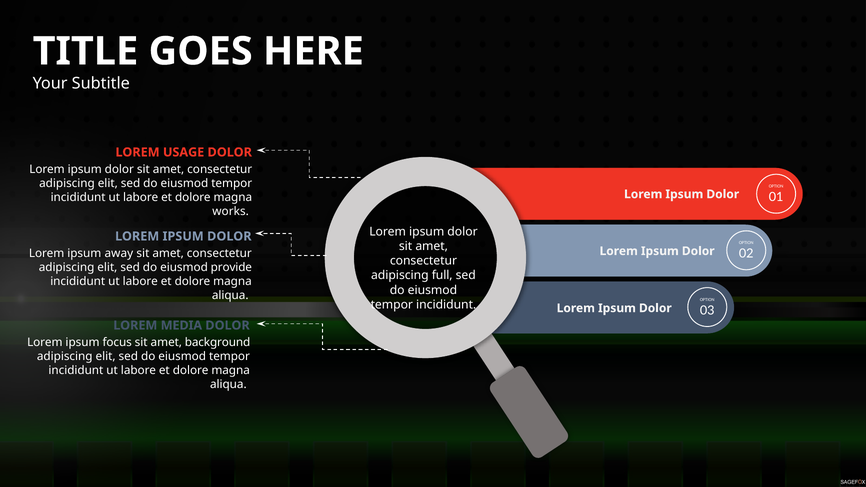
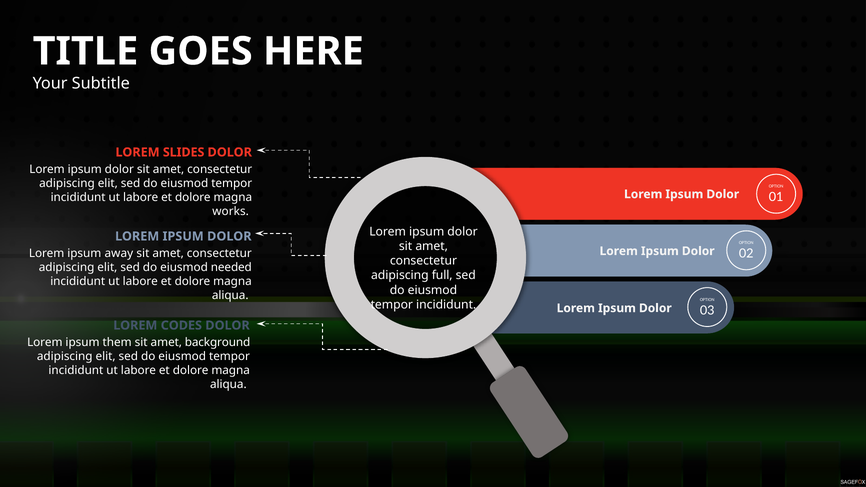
USAGE: USAGE -> SLIDES
provide: provide -> needed
MEDIA: MEDIA -> CODES
focus: focus -> them
